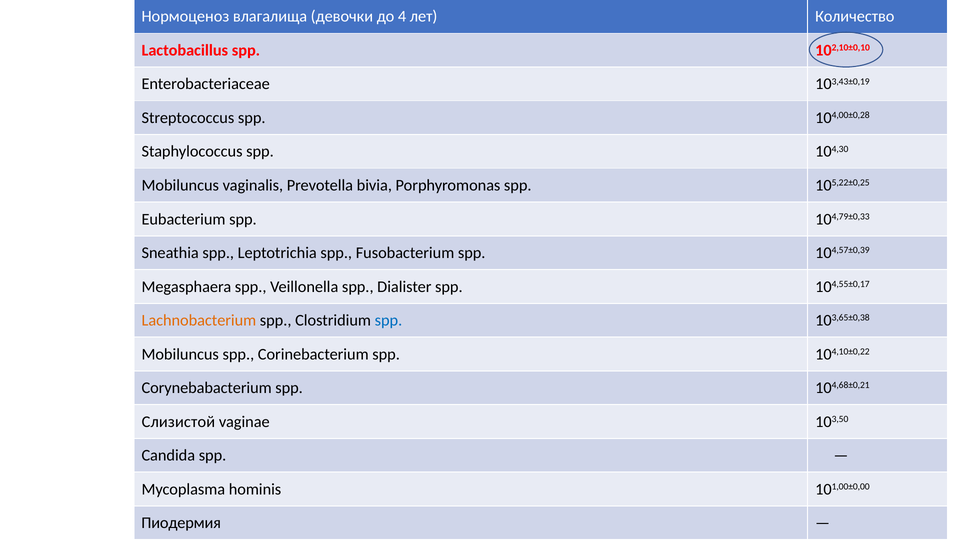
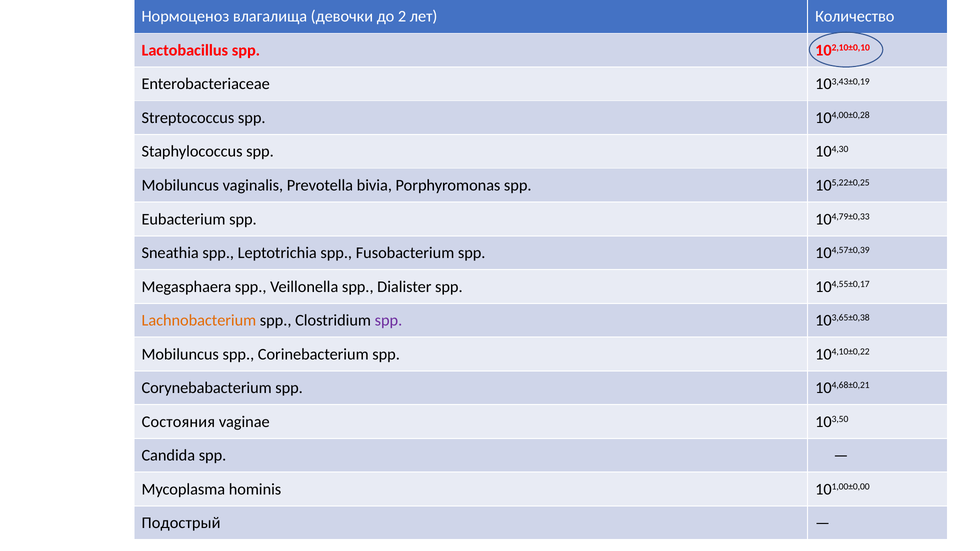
4: 4 -> 2
spp at (388, 321) colour: blue -> purple
Слизистой: Слизистой -> Состояния
Пиодермия: Пиодермия -> Подострый
